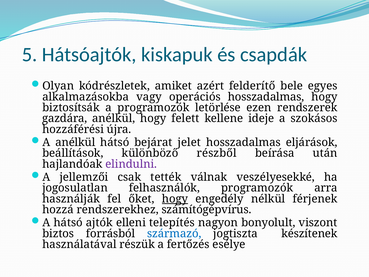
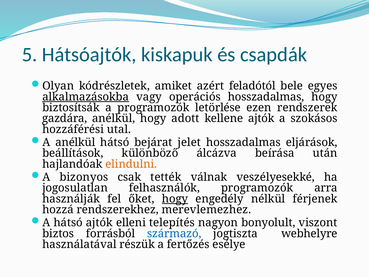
felderítő: felderítő -> feladótól
alkalmazásokba underline: none -> present
felett: felett -> adott
kellene ideje: ideje -> ajtók
újra: újra -> utal
részből: részből -> álcázva
elindulni colour: purple -> orange
jellemzői: jellemzői -> bizonyos
számítógépvírus: számítógépvírus -> merevlemezhez
készítenek: készítenek -> webhelyre
